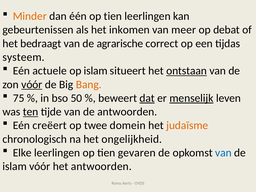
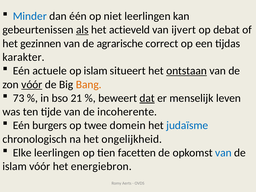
Minder colour: orange -> blue
één op tien: tien -> niet
als underline: none -> present
inkomen: inkomen -> actieveld
meer: meer -> ijvert
bedraagt: bedraagt -> gezinnen
systeem: systeem -> karakter
75: 75 -> 73
50: 50 -> 21
menselijk underline: present -> none
ten underline: present -> none
de antwoorden: antwoorden -> incoherente
creëert: creëert -> burgers
judaïsme colour: orange -> blue
gevaren: gevaren -> facetten
het antwoorden: antwoorden -> energiebron
